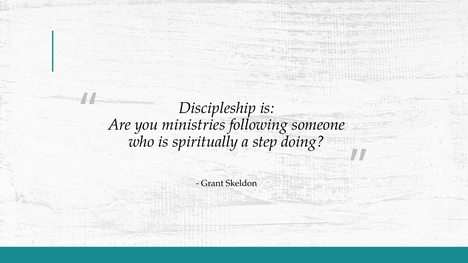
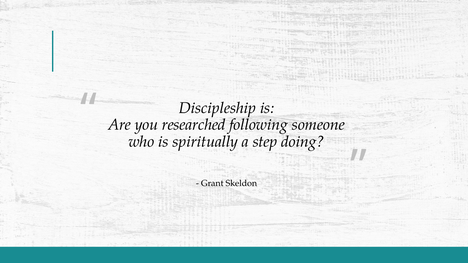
ministries: ministries -> researched
